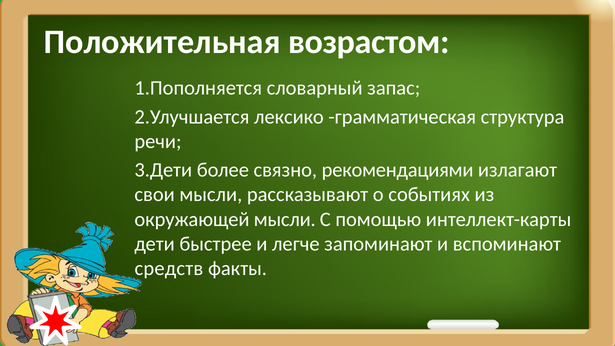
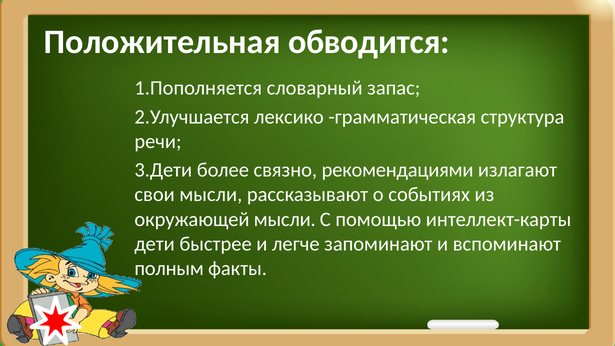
возрастом: возрастом -> обводится
средств: средств -> полным
